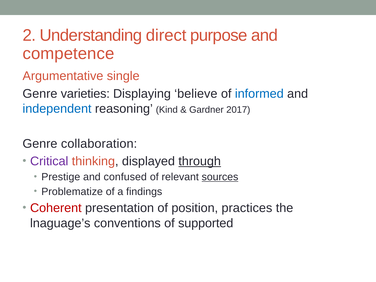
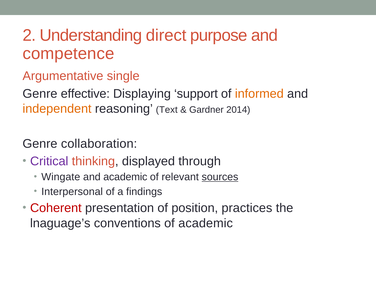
varieties: varieties -> effective
believe: believe -> support
informed colour: blue -> orange
independent colour: blue -> orange
Kind: Kind -> Text
2017: 2017 -> 2014
through underline: present -> none
Prestige: Prestige -> Wingate
and confused: confused -> academic
Problematize: Problematize -> Interpersonal
of supported: supported -> academic
